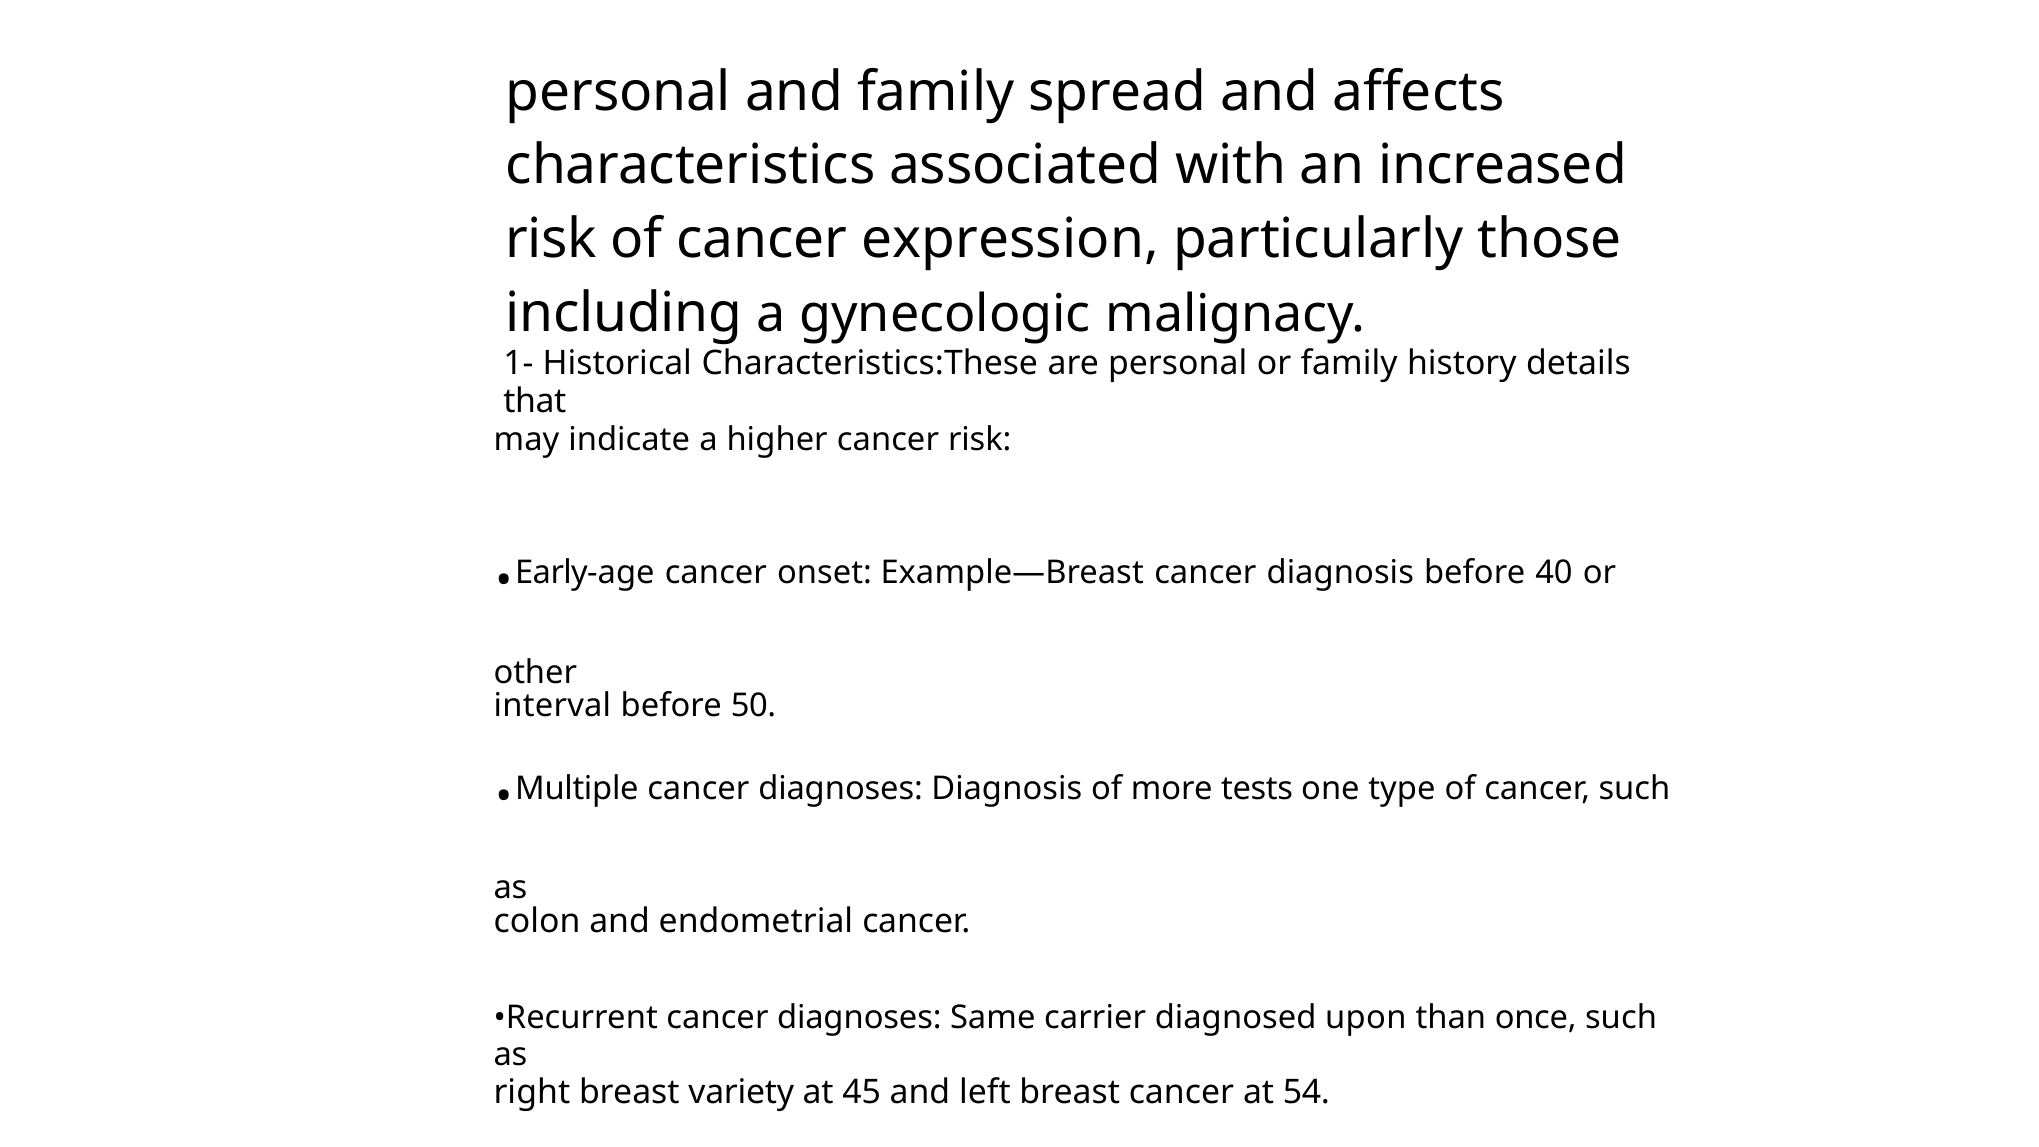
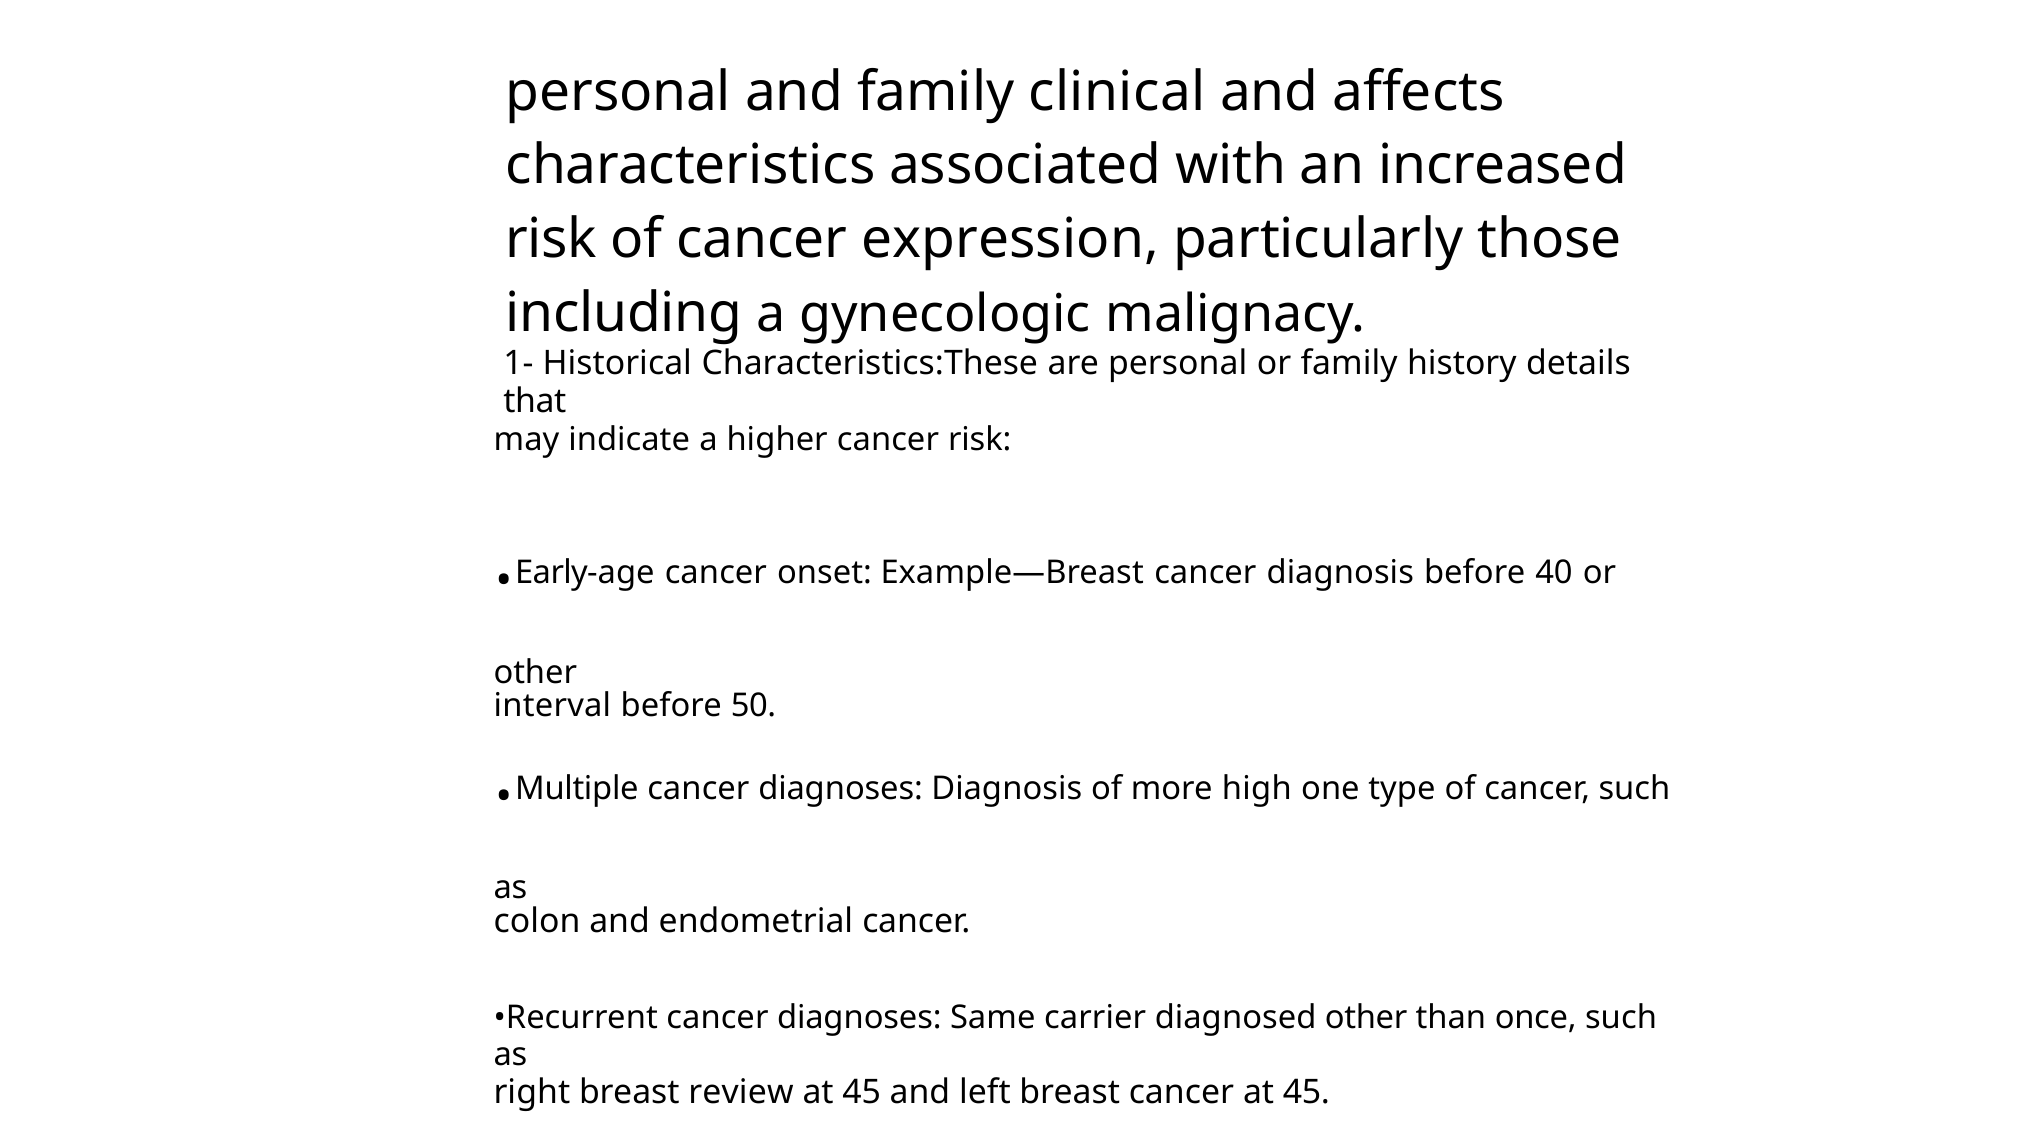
spread: spread -> clinical
tests: tests -> high
diagnosed upon: upon -> other
variety: variety -> review
cancer at 54: 54 -> 45
